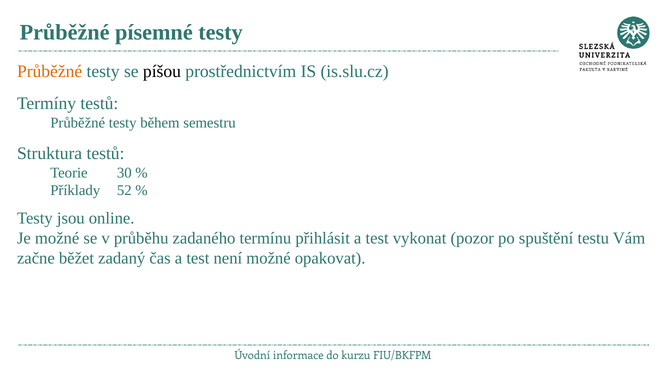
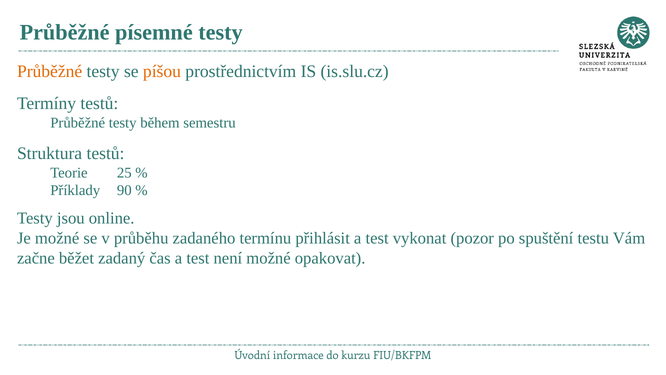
píšou colour: black -> orange
30: 30 -> 25
52: 52 -> 90
